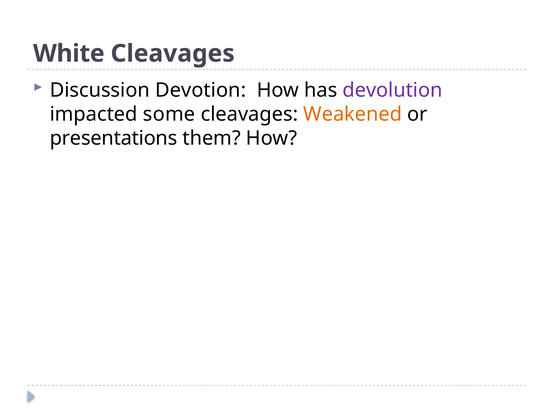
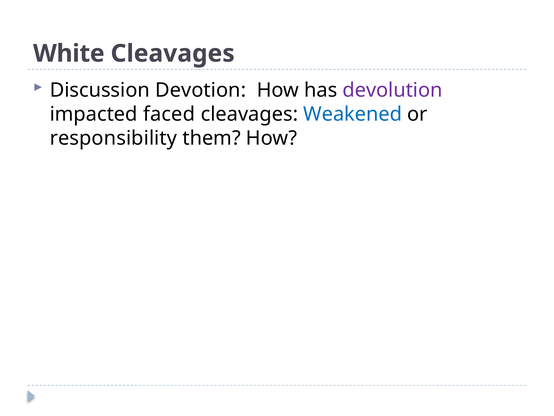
some: some -> faced
Weakened colour: orange -> blue
presentations: presentations -> responsibility
